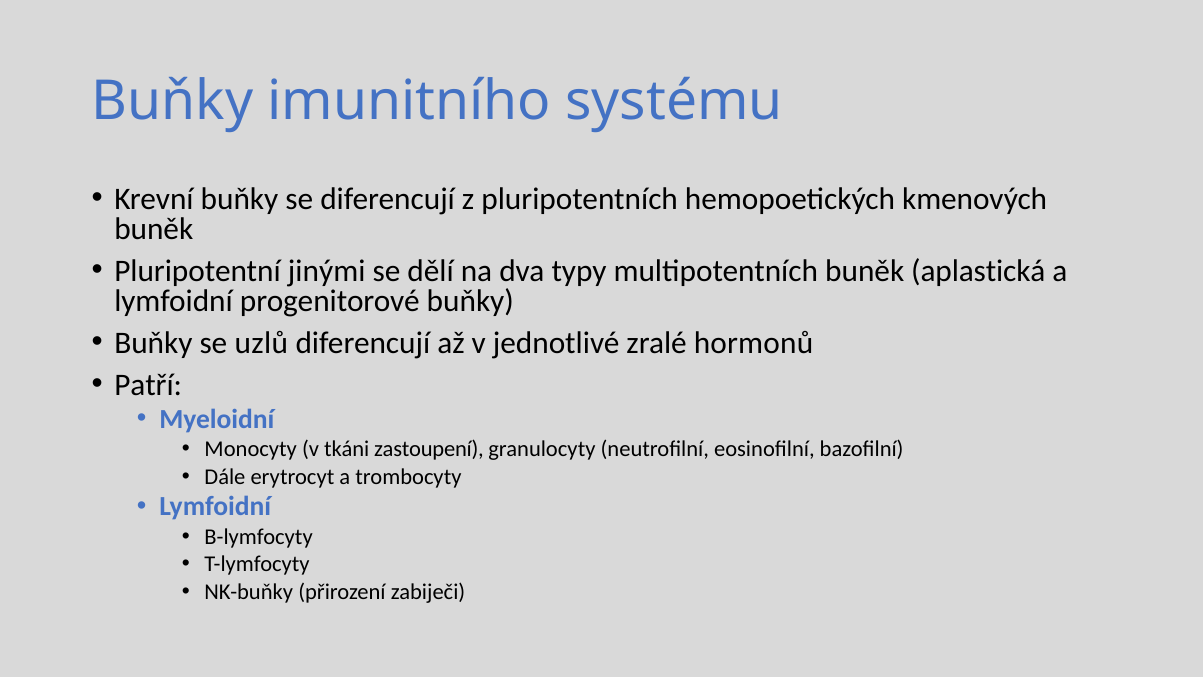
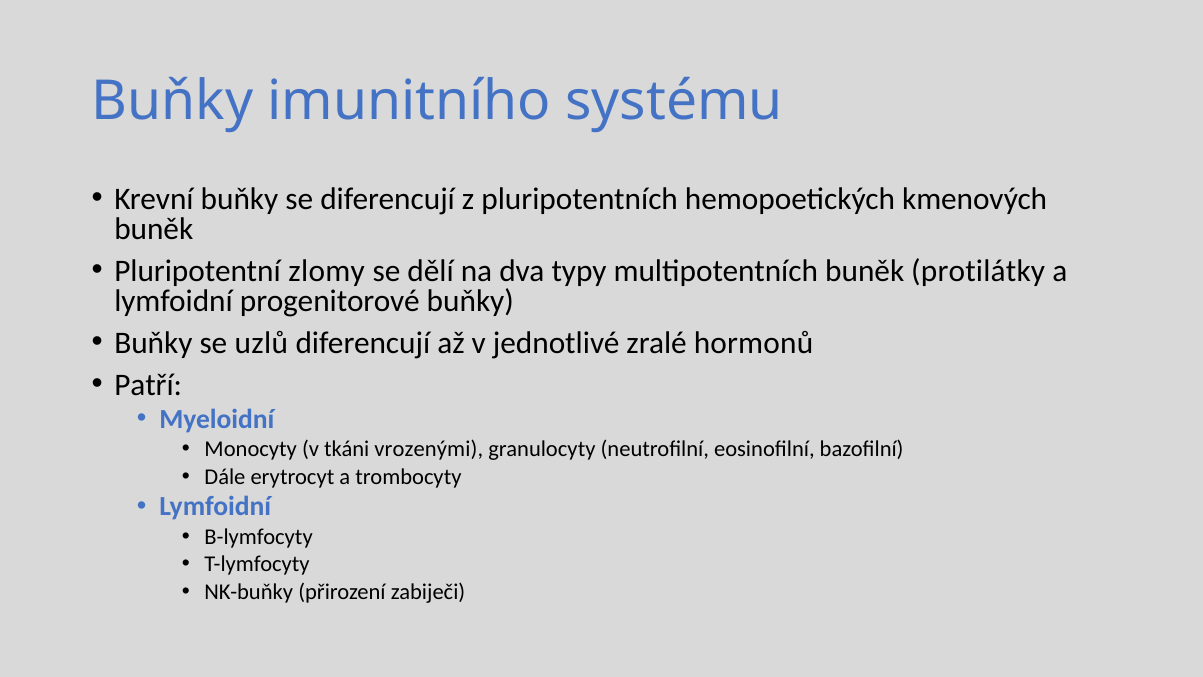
jinými: jinými -> zlomy
aplastická: aplastická -> protilátky
zastoupení: zastoupení -> vrozenými
